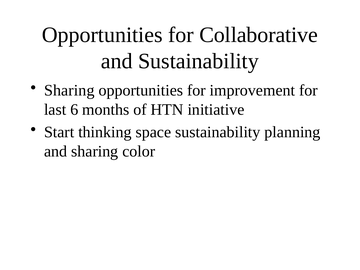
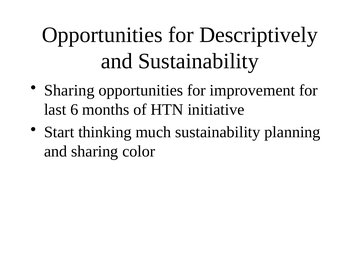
Collaborative: Collaborative -> Descriptively
space: space -> much
